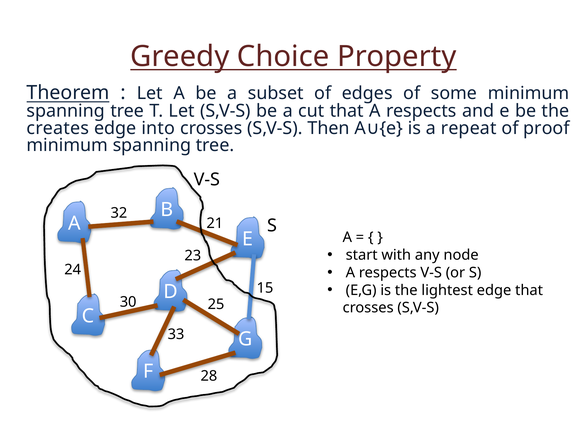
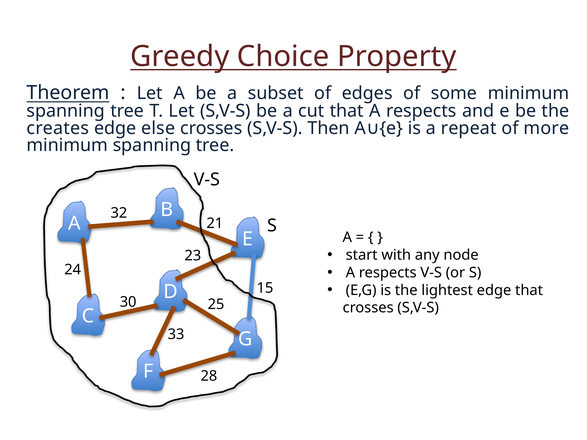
into: into -> else
proof: proof -> more
